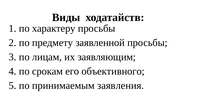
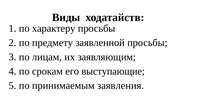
объективного: объективного -> выступающие
